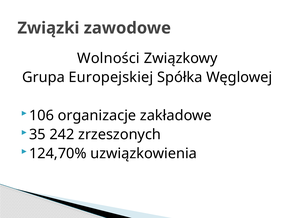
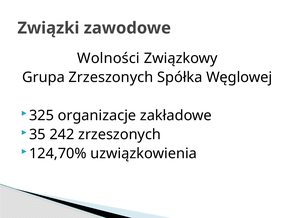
Grupa Europejskiej: Europejskiej -> Zrzeszonych
106: 106 -> 325
